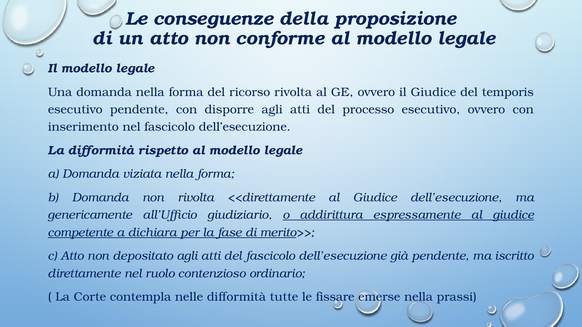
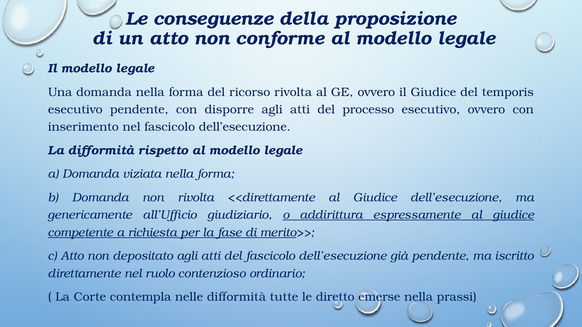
dichiara: dichiara -> richiesta
fissare: fissare -> diretto
